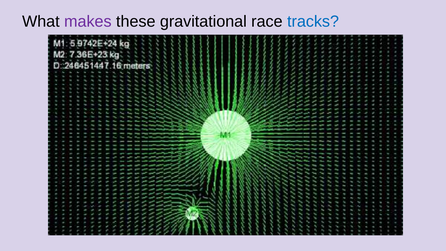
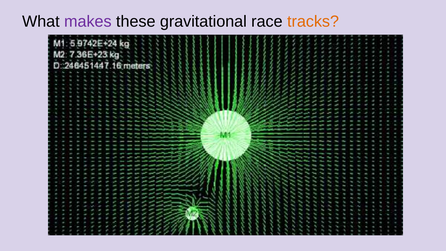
tracks colour: blue -> orange
